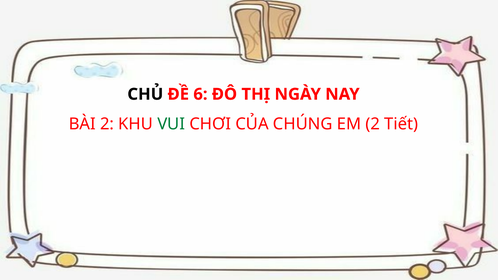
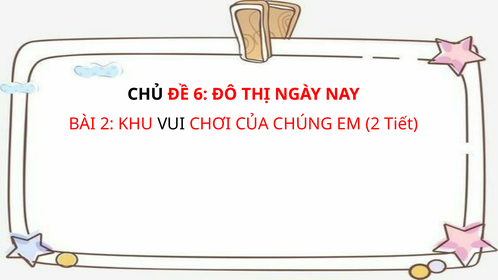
VUI colour: green -> black
